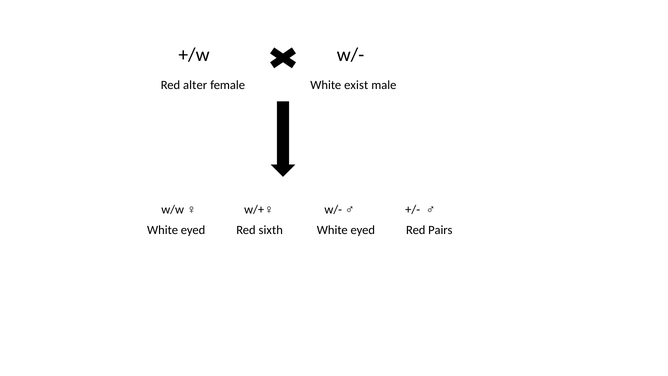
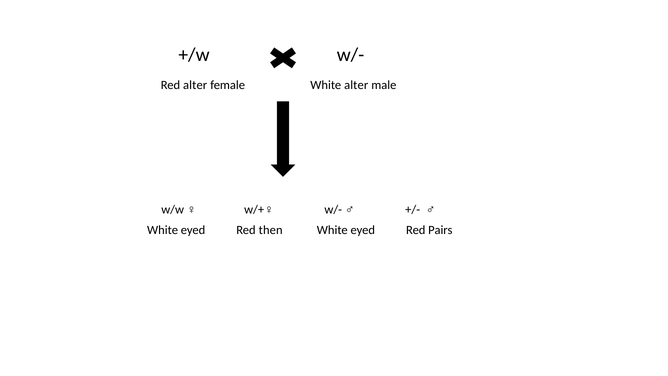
White exist: exist -> alter
sixth: sixth -> then
